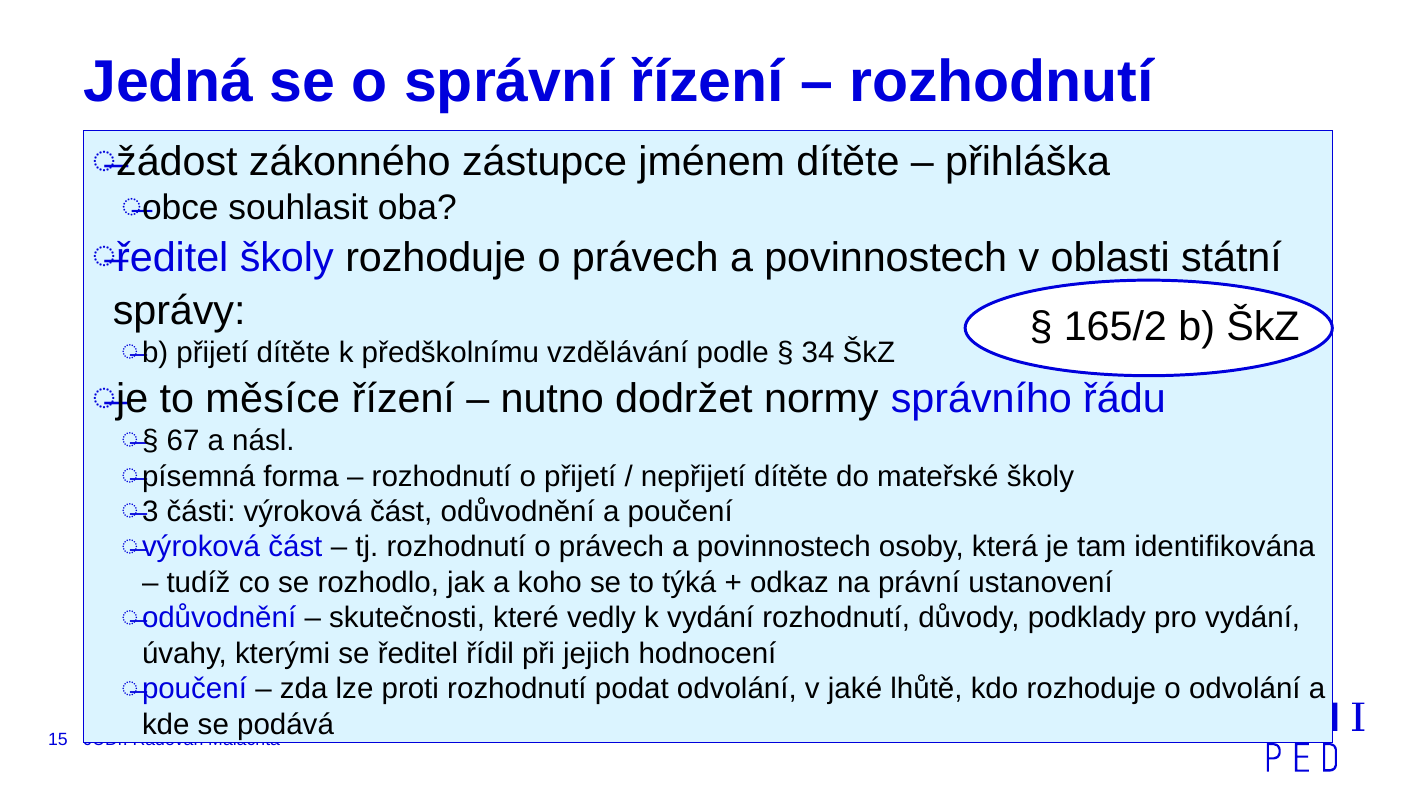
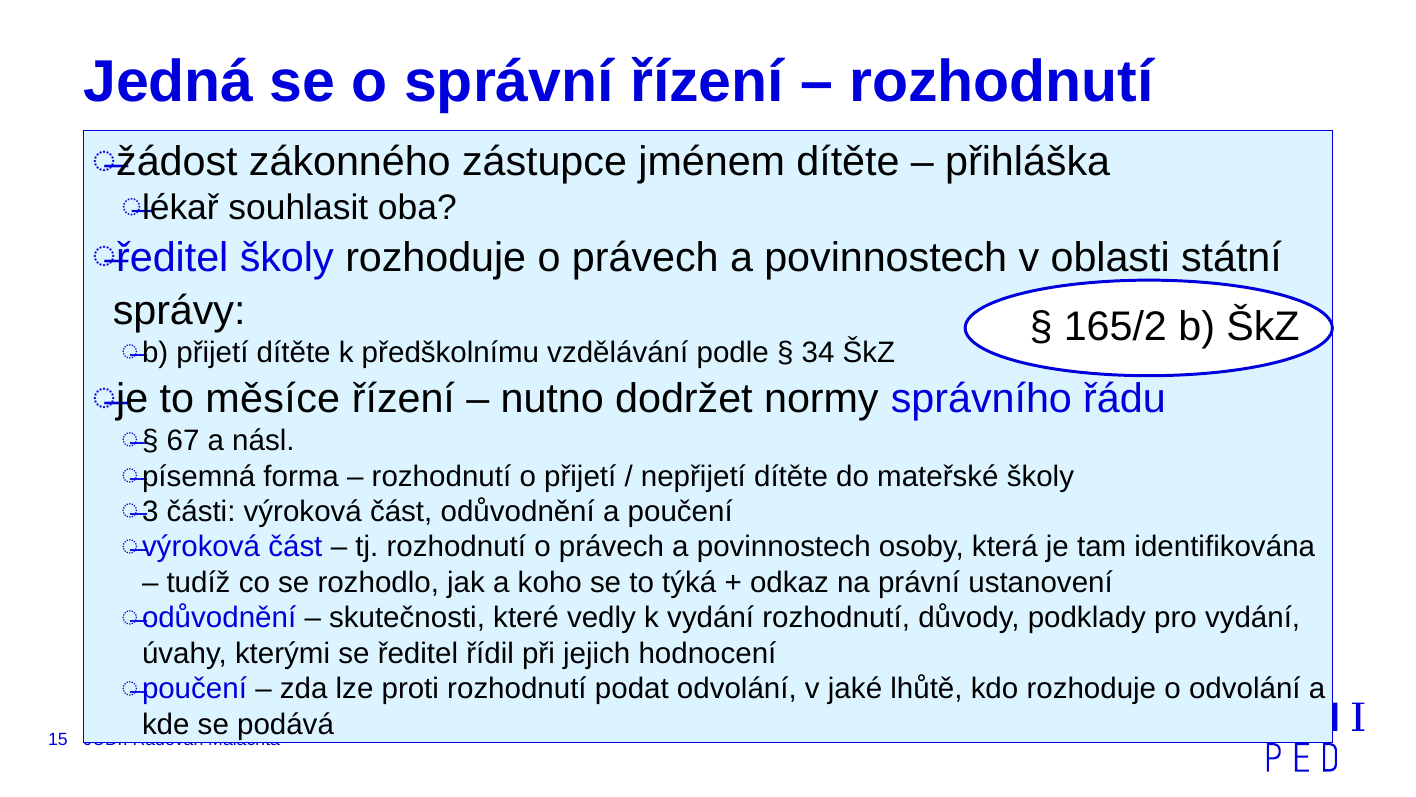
obce: obce -> lékař
